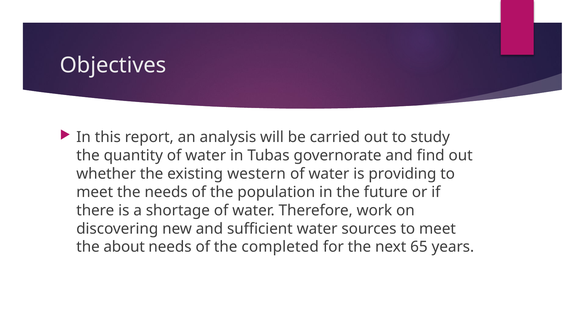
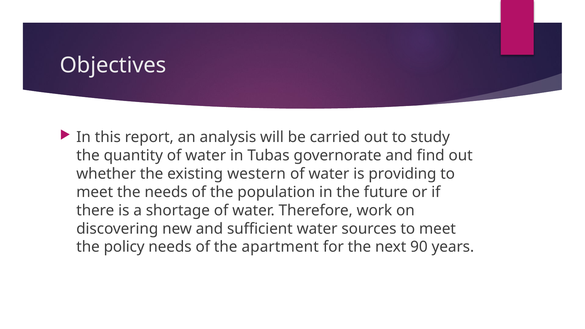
about: about -> policy
completed: completed -> apartment
65: 65 -> 90
